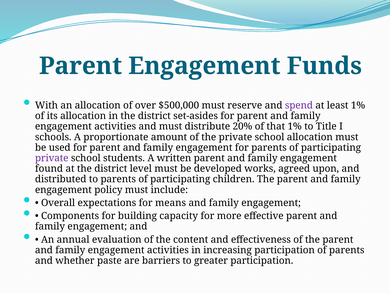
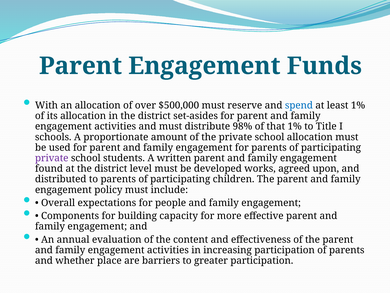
spend colour: purple -> blue
20%: 20% -> 98%
means: means -> people
paste: paste -> place
